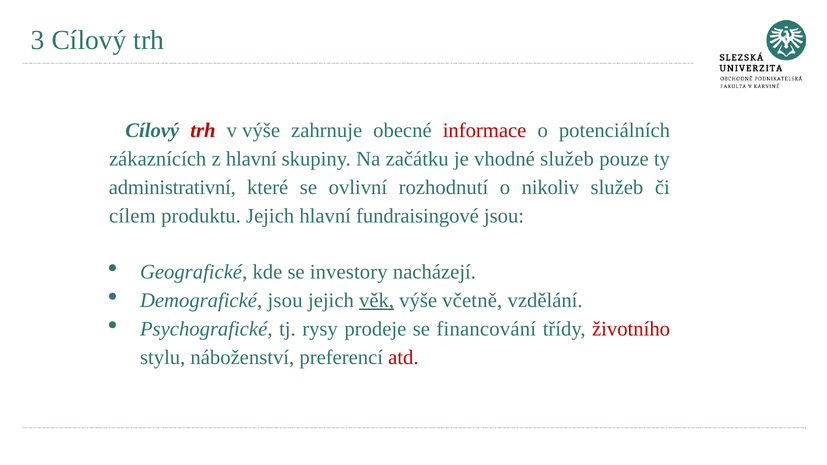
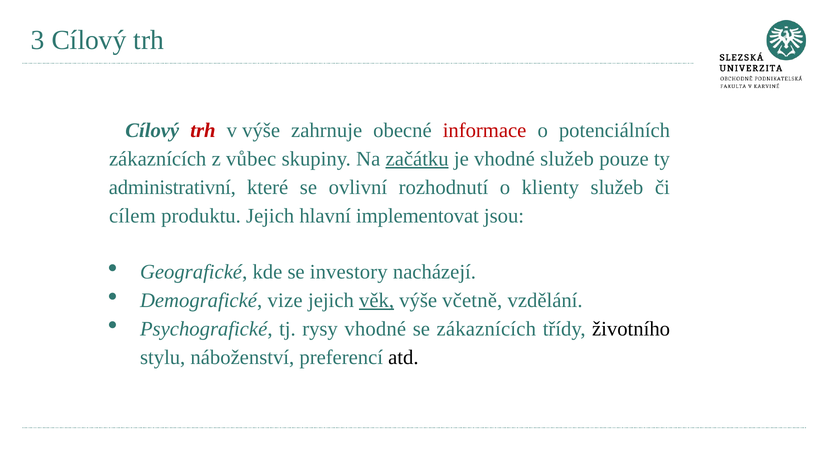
z hlavní: hlavní -> vůbec
začátku underline: none -> present
nikoliv: nikoliv -> klienty
fundraisingové: fundraisingové -> implementovat
Demografické jsou: jsou -> vize
rysy prodeje: prodeje -> vhodné
se financování: financování -> zákaznících
životního colour: red -> black
atd colour: red -> black
